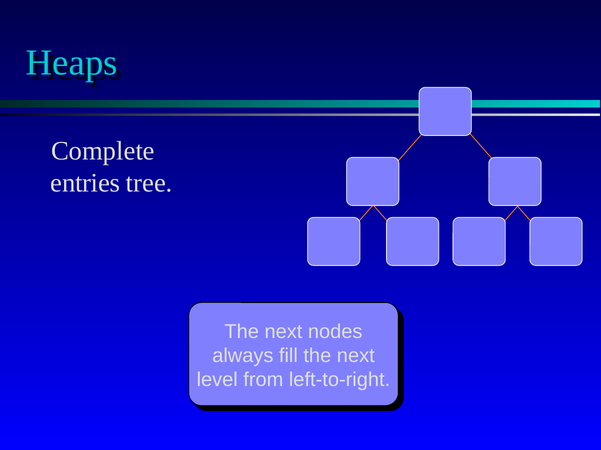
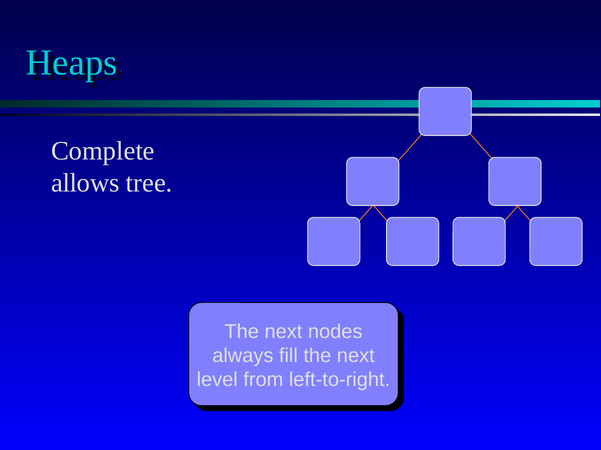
entries: entries -> allows
